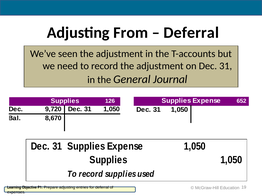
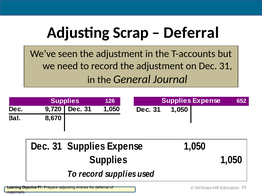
From: From -> Scrap
